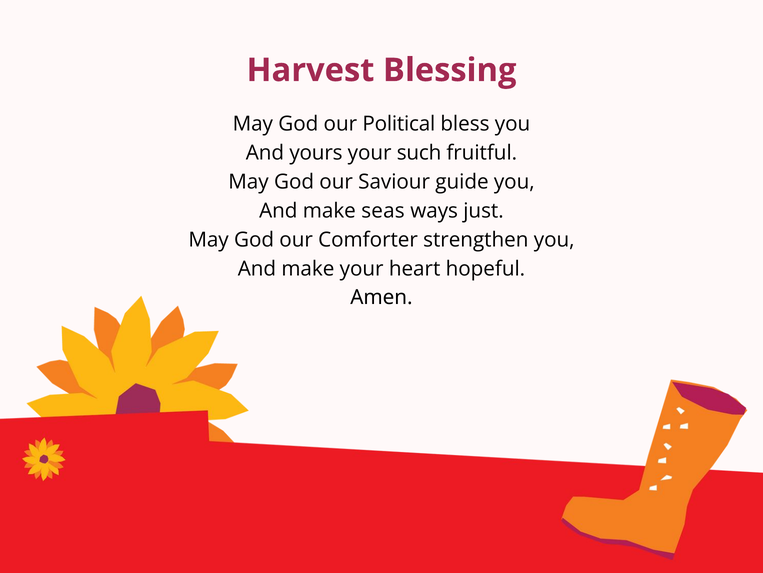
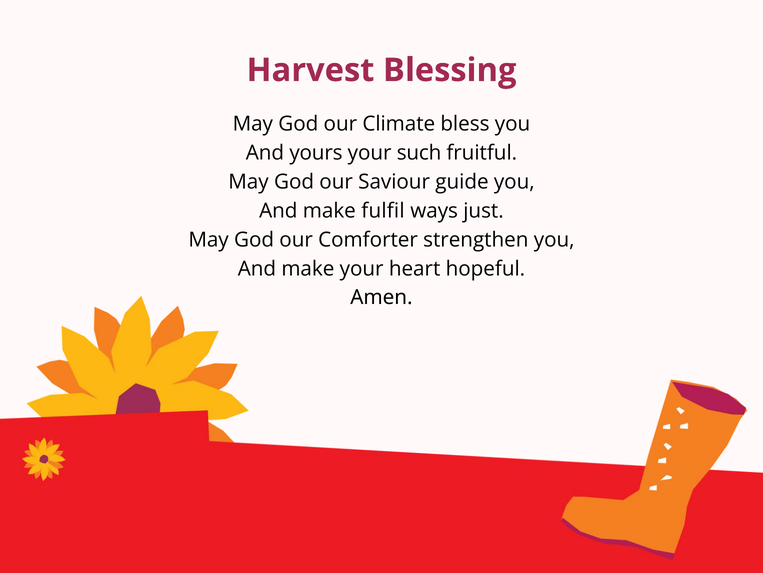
Political: Political -> Climate
seas: seas -> fulfil
